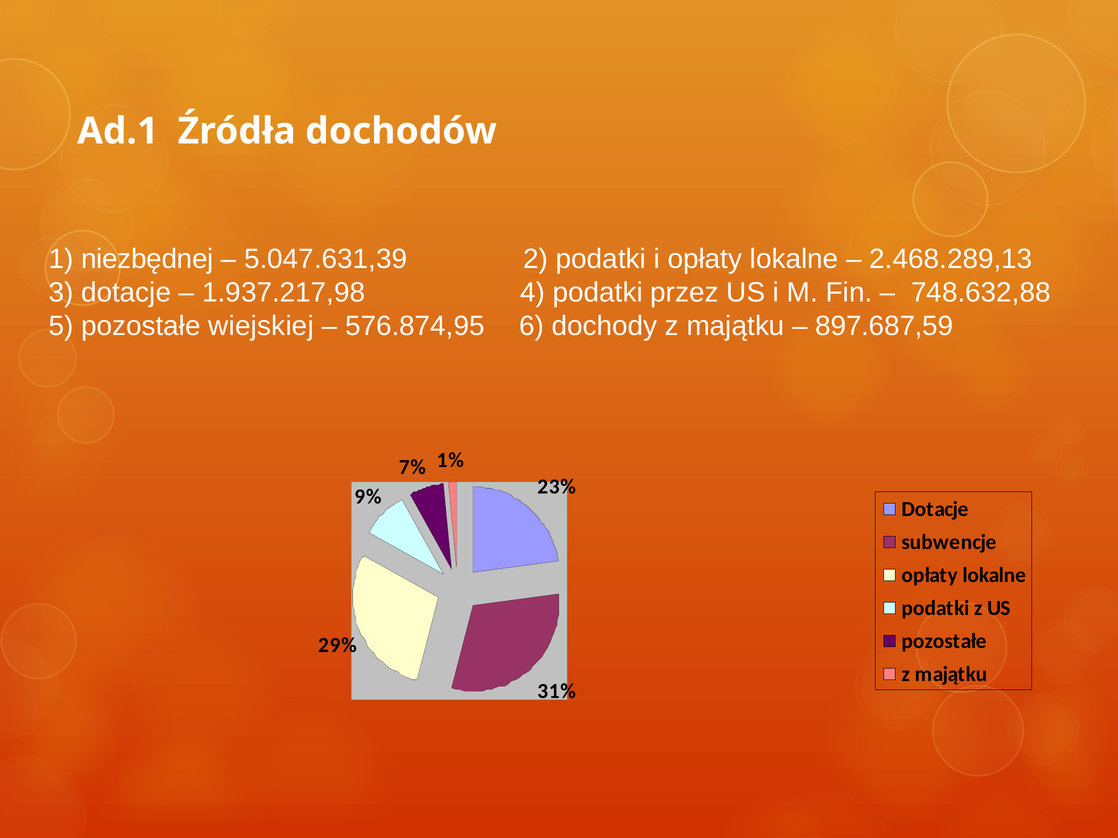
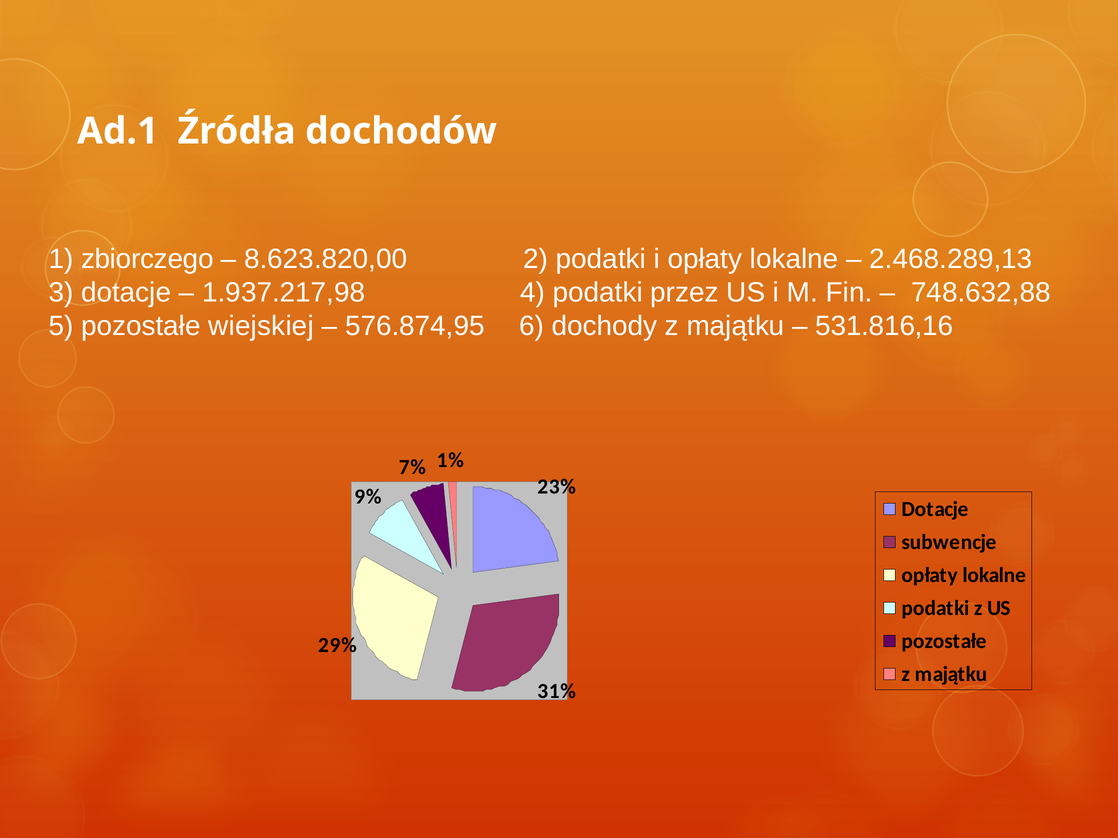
niezbędnej: niezbędnej -> zbiorczego
5.047.631,39: 5.047.631,39 -> 8.623.820,00
897.687,59: 897.687,59 -> 531.816,16
